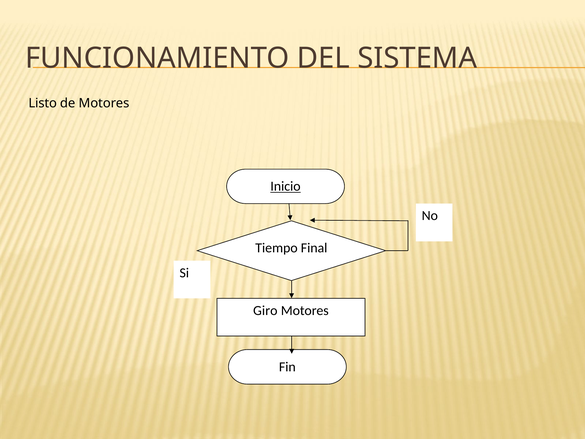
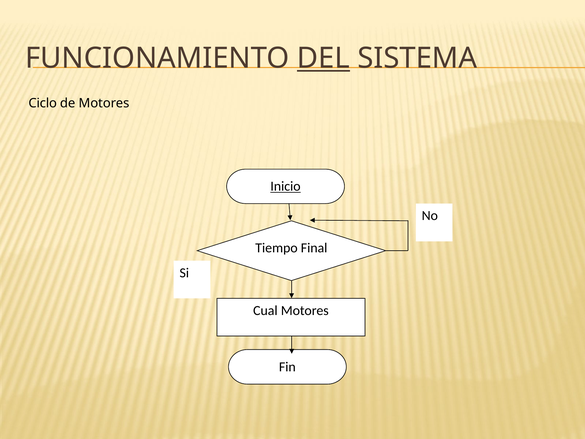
DEL underline: none -> present
Listo: Listo -> Ciclo
Giro: Giro -> Cual
